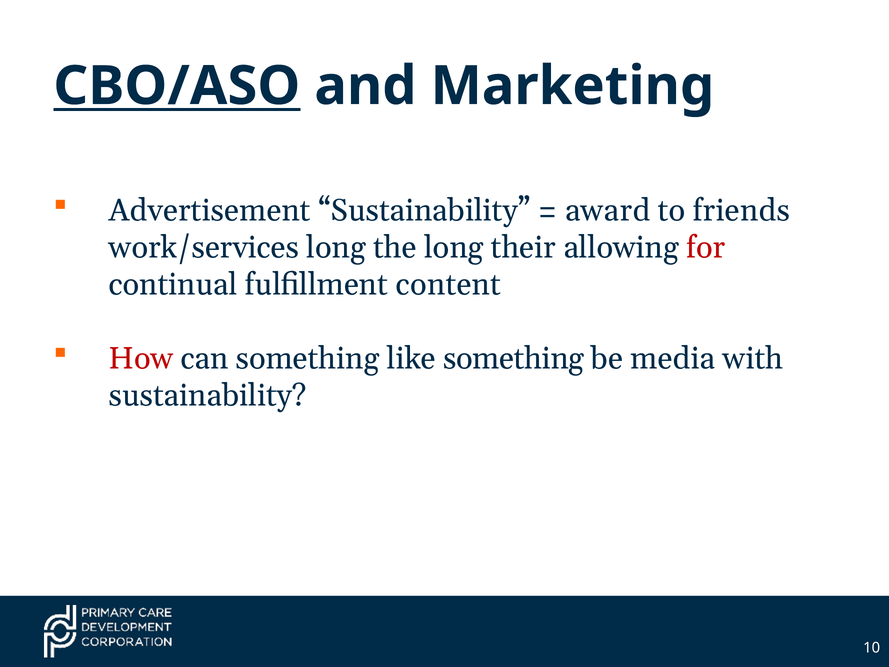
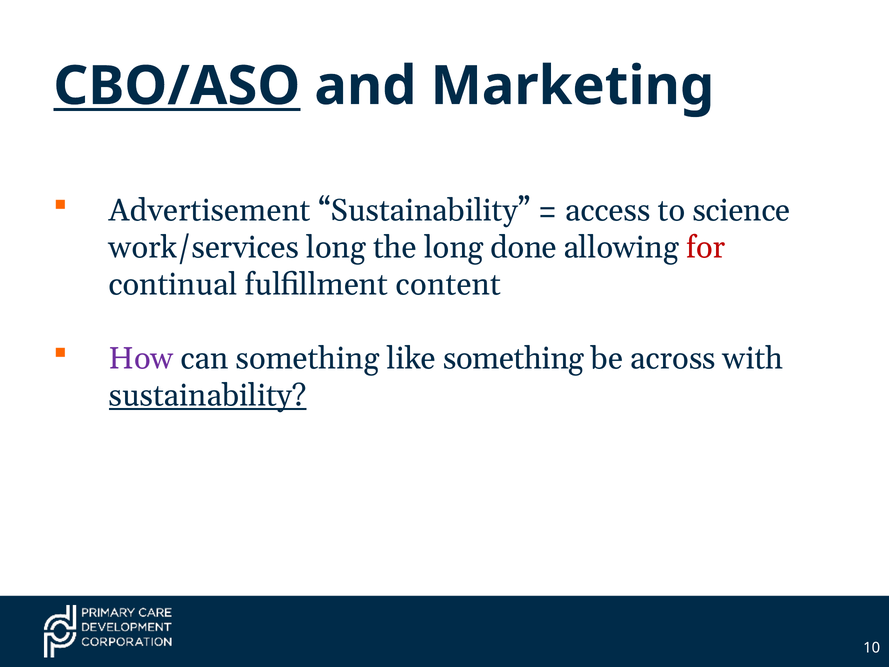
award: award -> access
friends: friends -> science
their: their -> done
How colour: red -> purple
media: media -> across
sustainability at (208, 396) underline: none -> present
